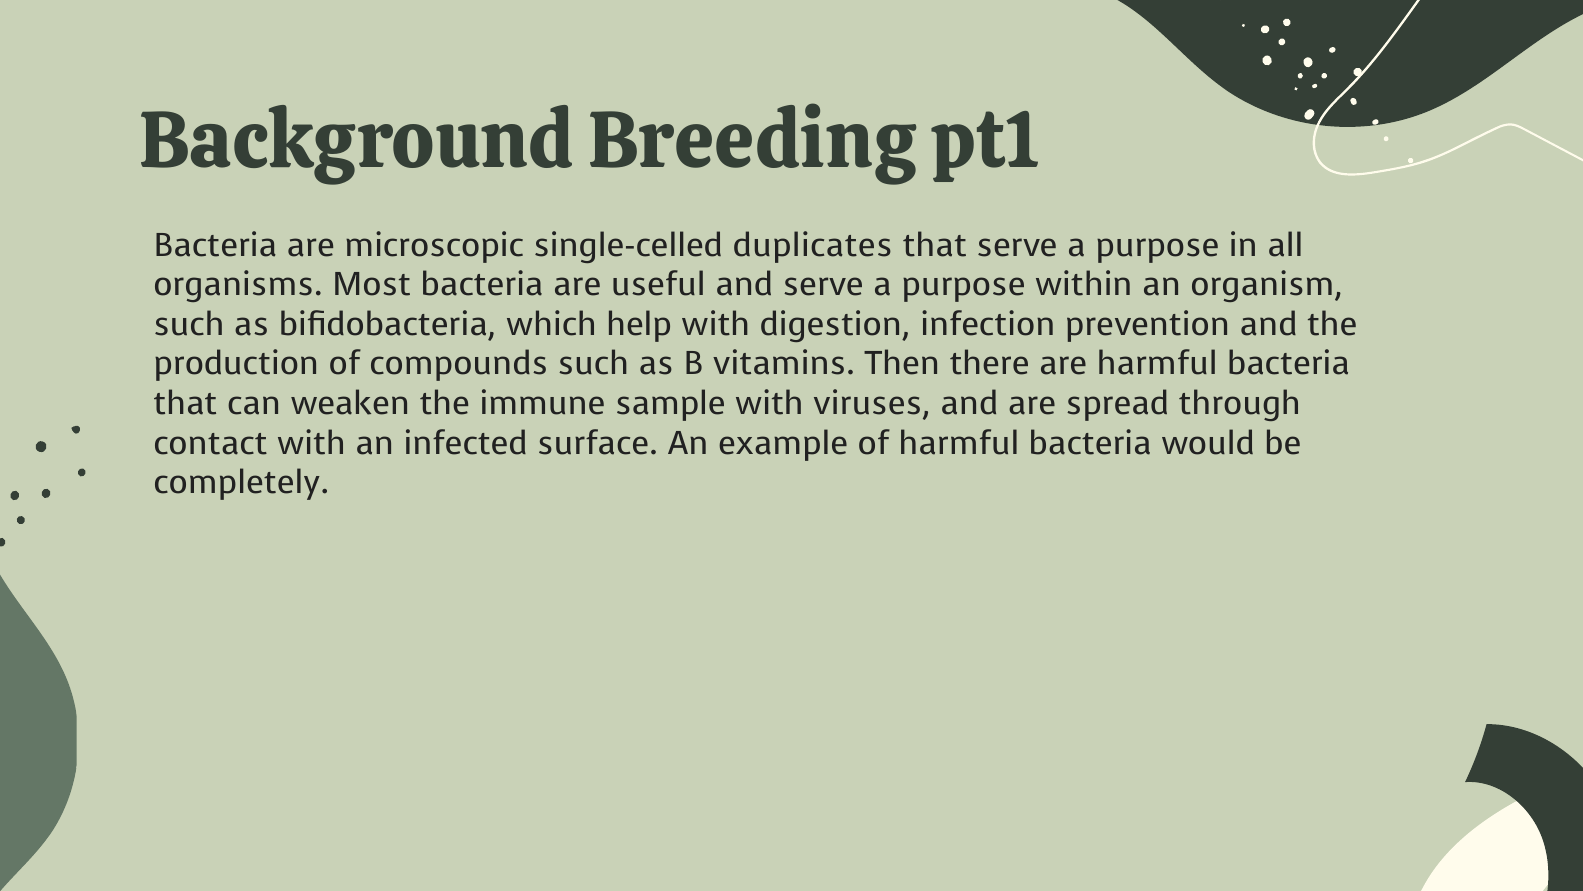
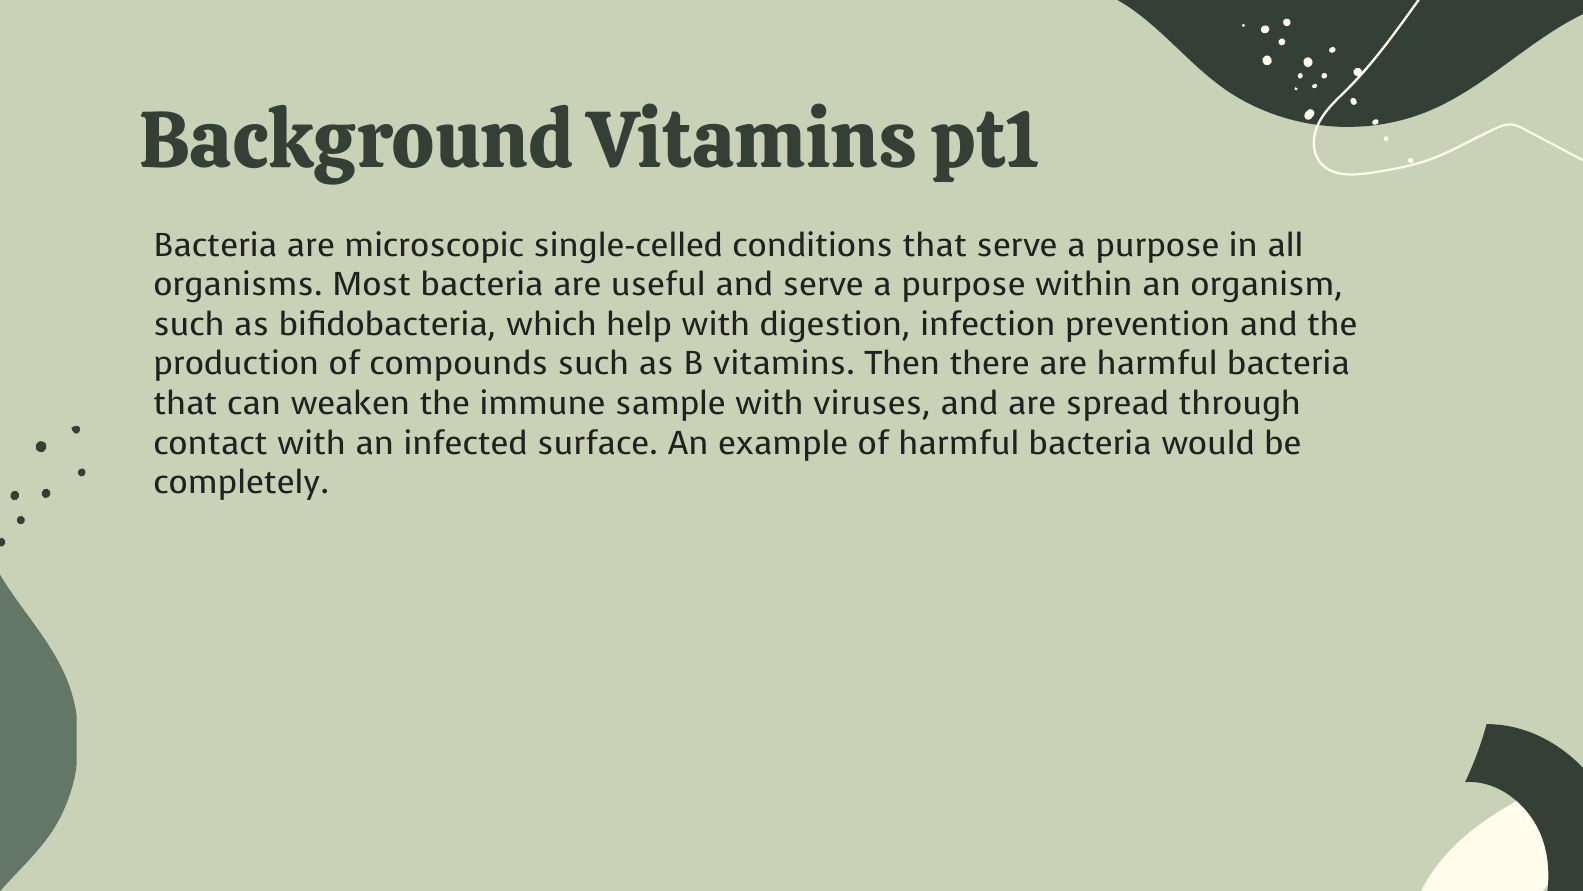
Background Breeding: Breeding -> Vitamins
duplicates: duplicates -> conditions
